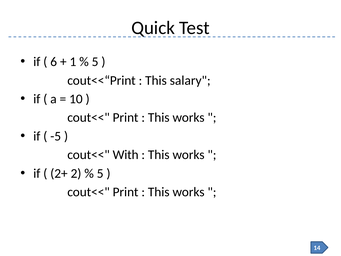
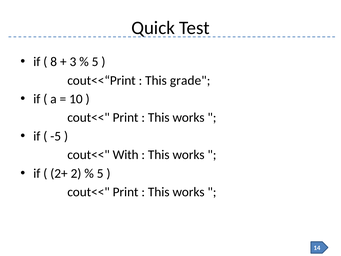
6: 6 -> 8
1: 1 -> 3
salary: salary -> grade
